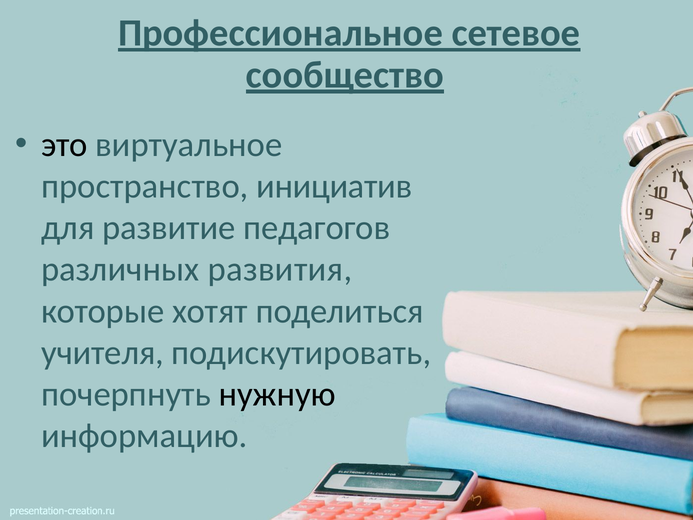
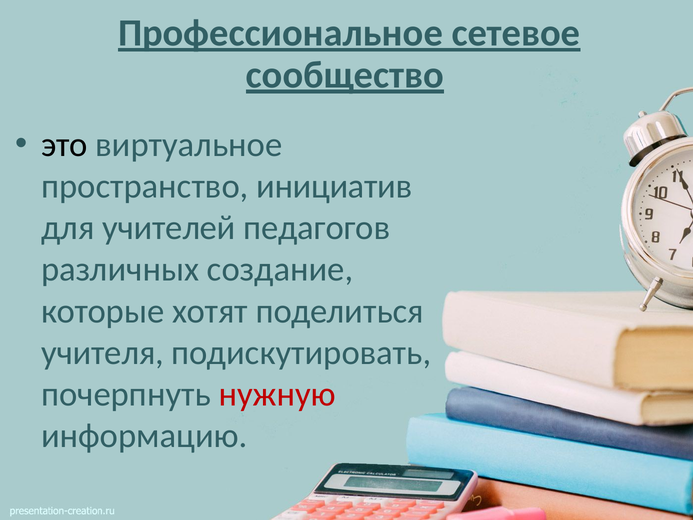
развитие: развитие -> учителей
развития: развития -> создание
нужную colour: black -> red
